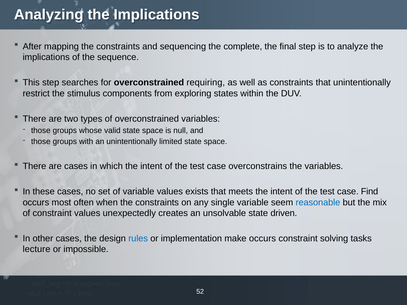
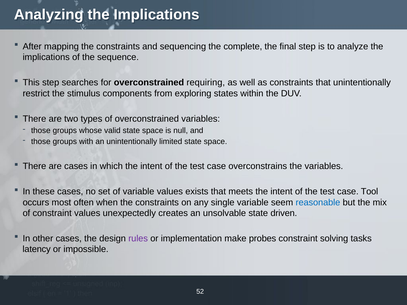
Find: Find -> Tool
rules colour: blue -> purple
make occurs: occurs -> probes
lecture: lecture -> latency
